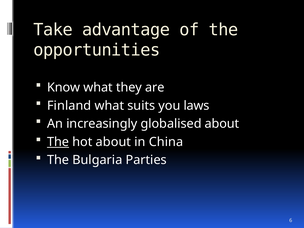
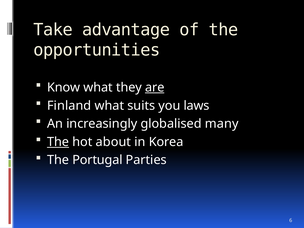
are underline: none -> present
globalised about: about -> many
China: China -> Korea
Bulgaria: Bulgaria -> Portugal
